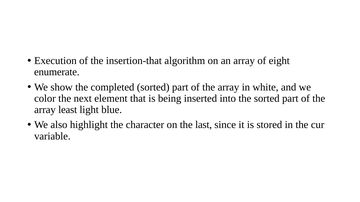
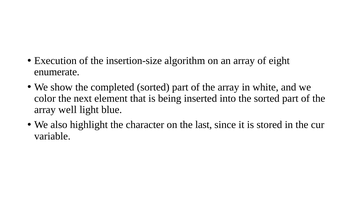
insertion-that: insertion-that -> insertion-size
least: least -> well
